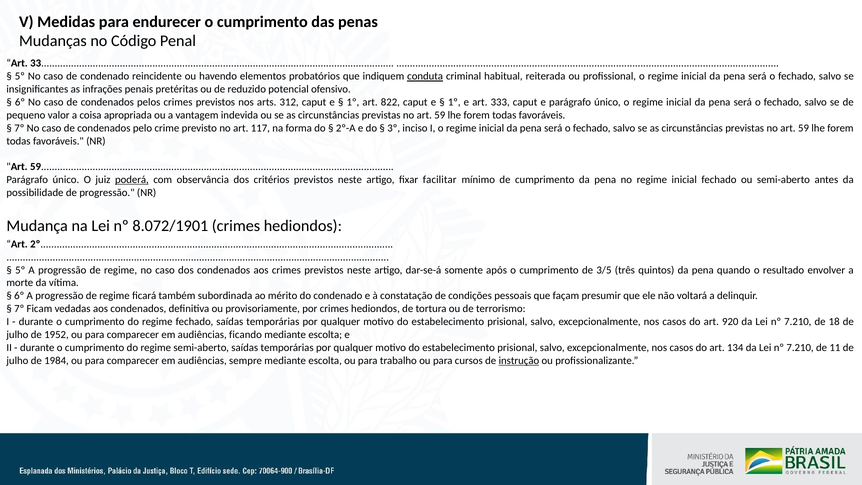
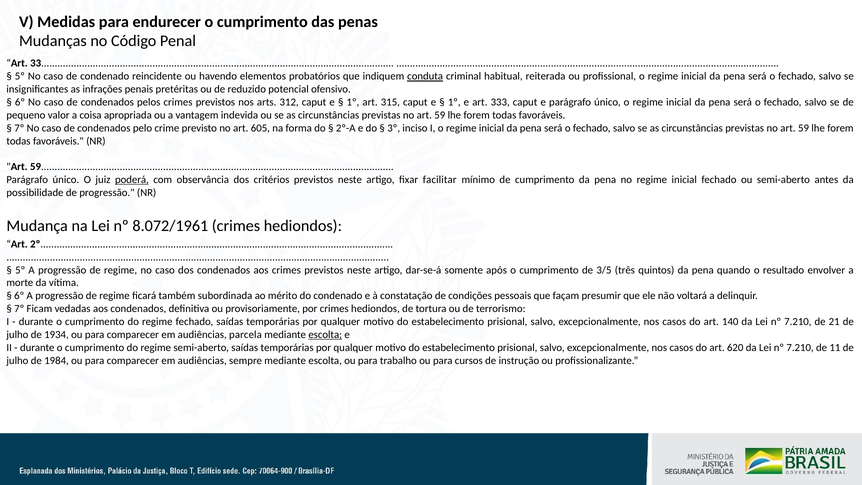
822: 822 -> 315
117: 117 -> 605
8.072/1901: 8.072/1901 -> 8.072/1961
920: 920 -> 140
18: 18 -> 21
1952: 1952 -> 1934
ficando: ficando -> parcela
escolta at (325, 335) underline: none -> present
134: 134 -> 620
instrução underline: present -> none
